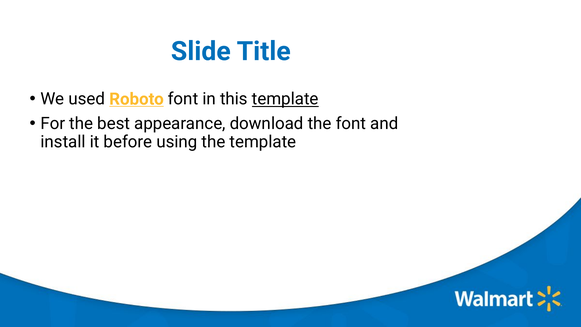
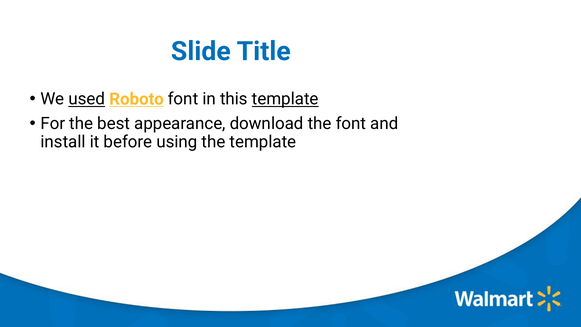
used underline: none -> present
